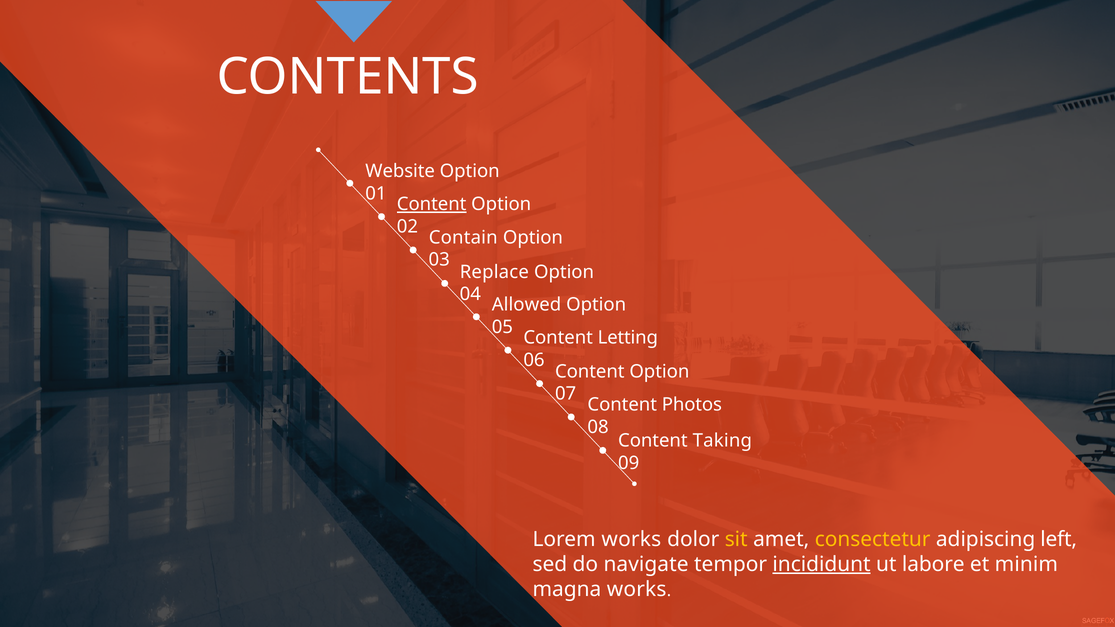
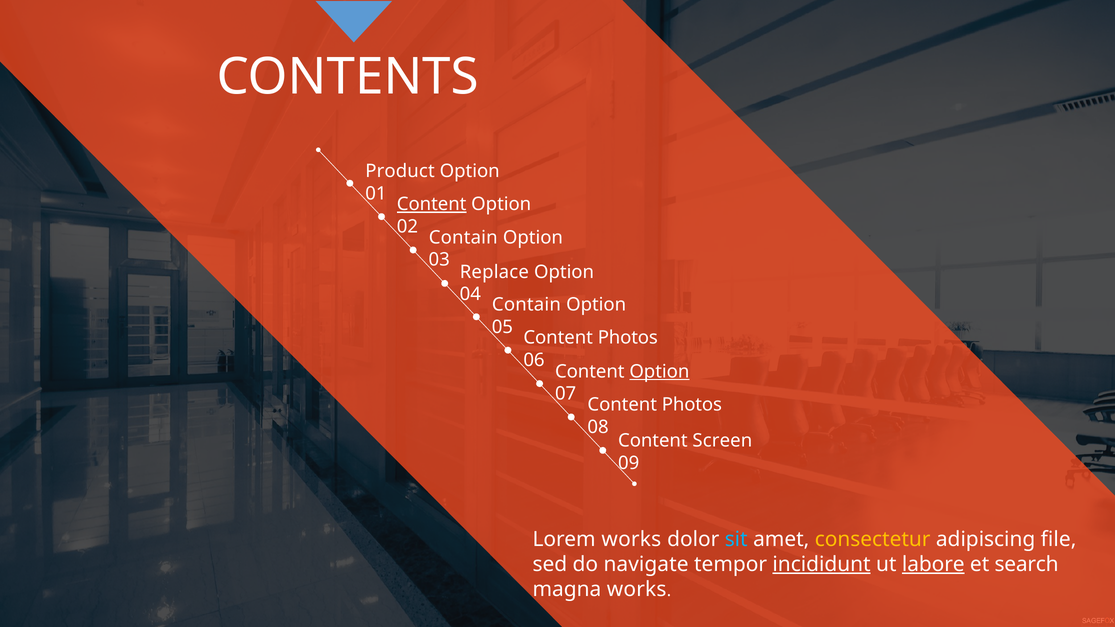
Website: Website -> Product
Allowed at (527, 305): Allowed -> Contain
Letting at (628, 338): Letting -> Photos
Option at (659, 372) underline: none -> present
Taking: Taking -> Screen
sit colour: yellow -> light blue
left: left -> file
labore underline: none -> present
minim: minim -> search
